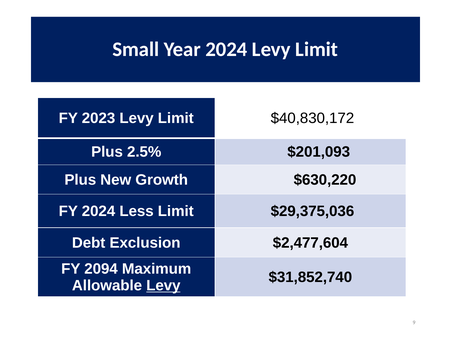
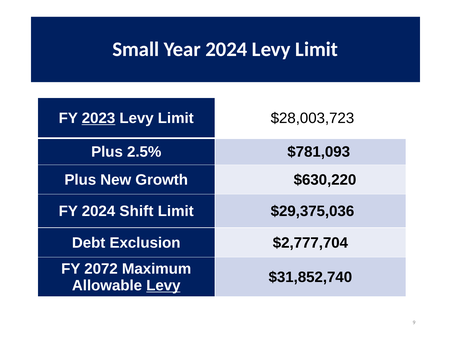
2023 underline: none -> present
$40,830,172: $40,830,172 -> $28,003,723
$201,093: $201,093 -> $781,093
Less: Less -> Shift
$2,477,604: $2,477,604 -> $2,777,704
2094: 2094 -> 2072
